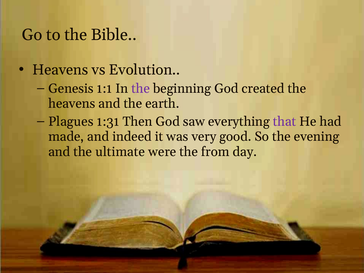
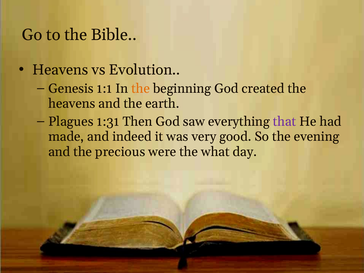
the at (141, 88) colour: purple -> orange
ultimate: ultimate -> precious
from: from -> what
